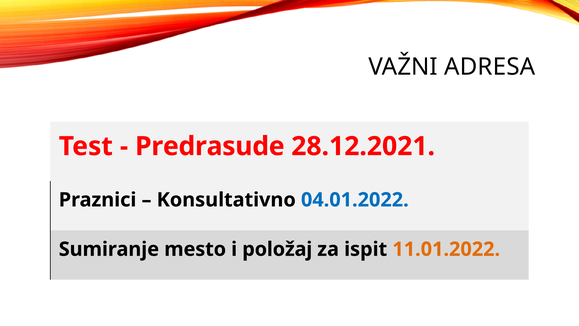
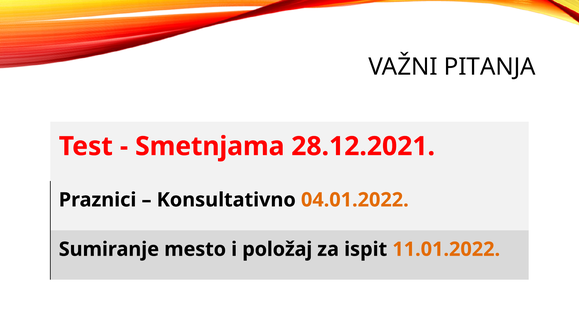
ADRESA: ADRESA -> PITANJA
Predrasude: Predrasude -> Smetnjama
04.01.2022 colour: blue -> orange
